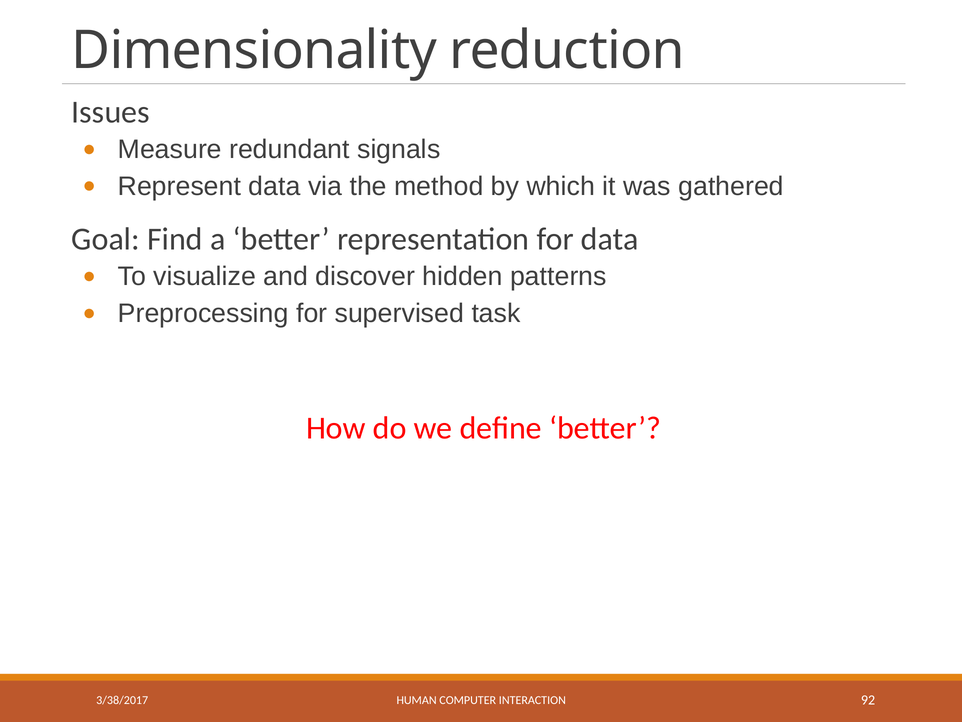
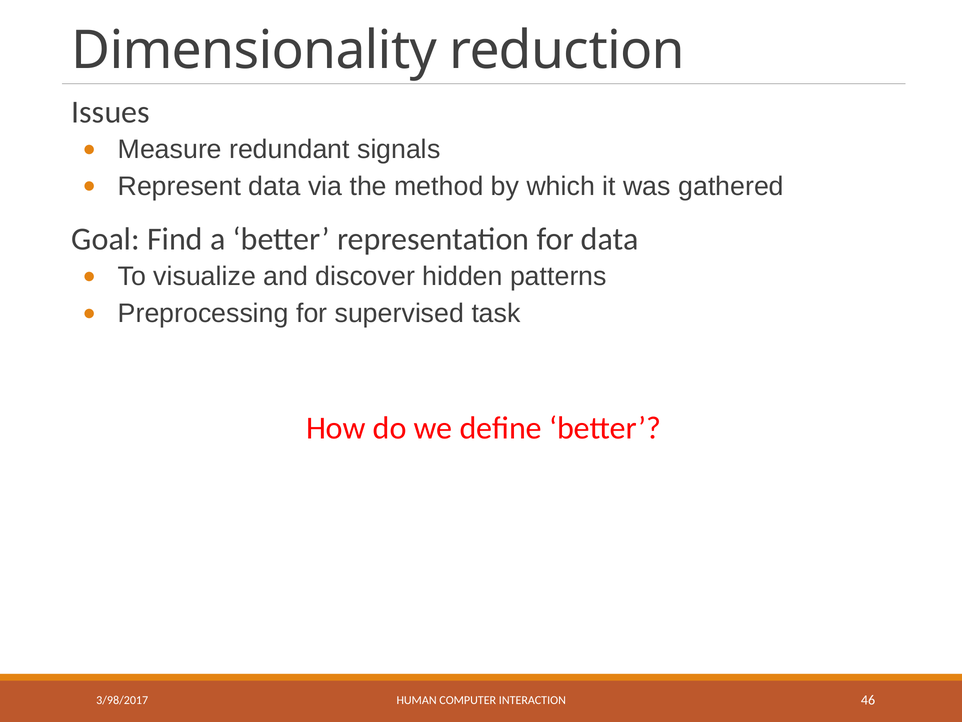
3/38/2017: 3/38/2017 -> 3/98/2017
92: 92 -> 46
